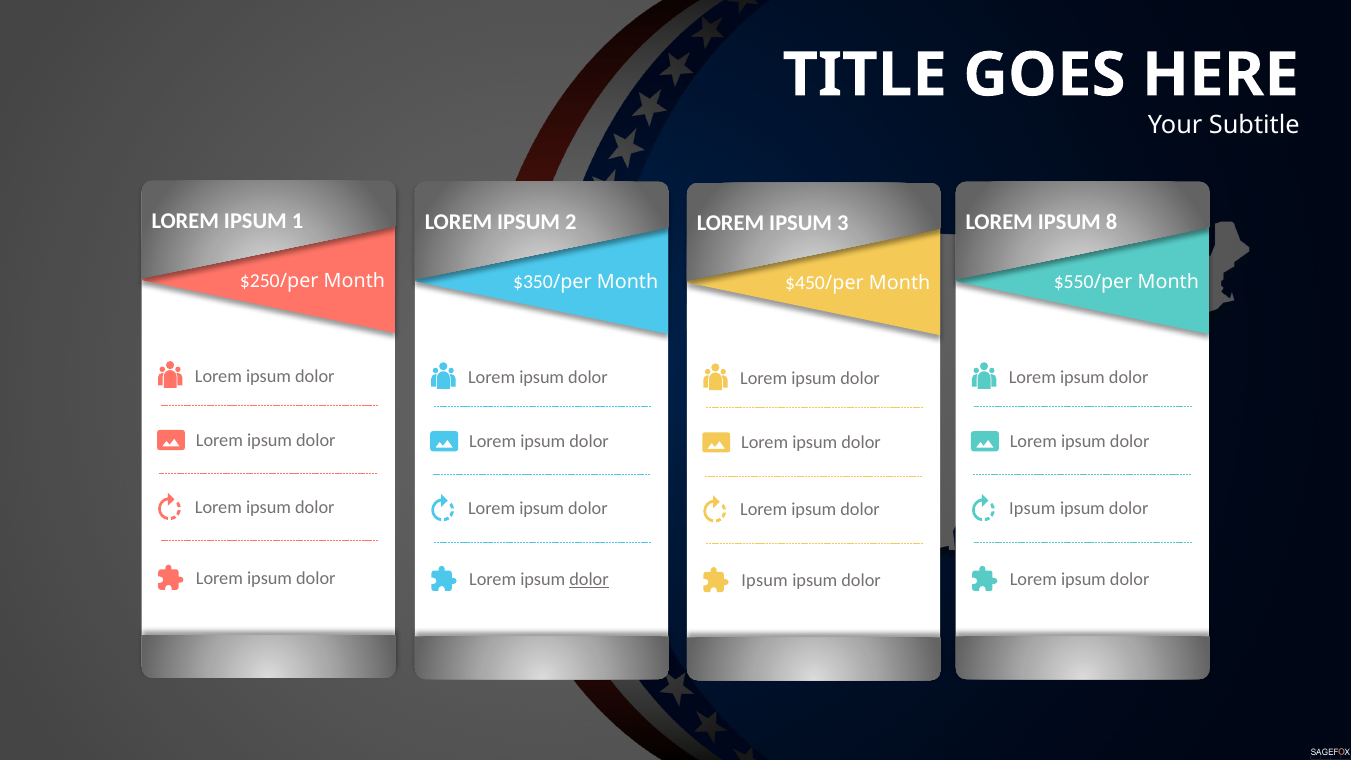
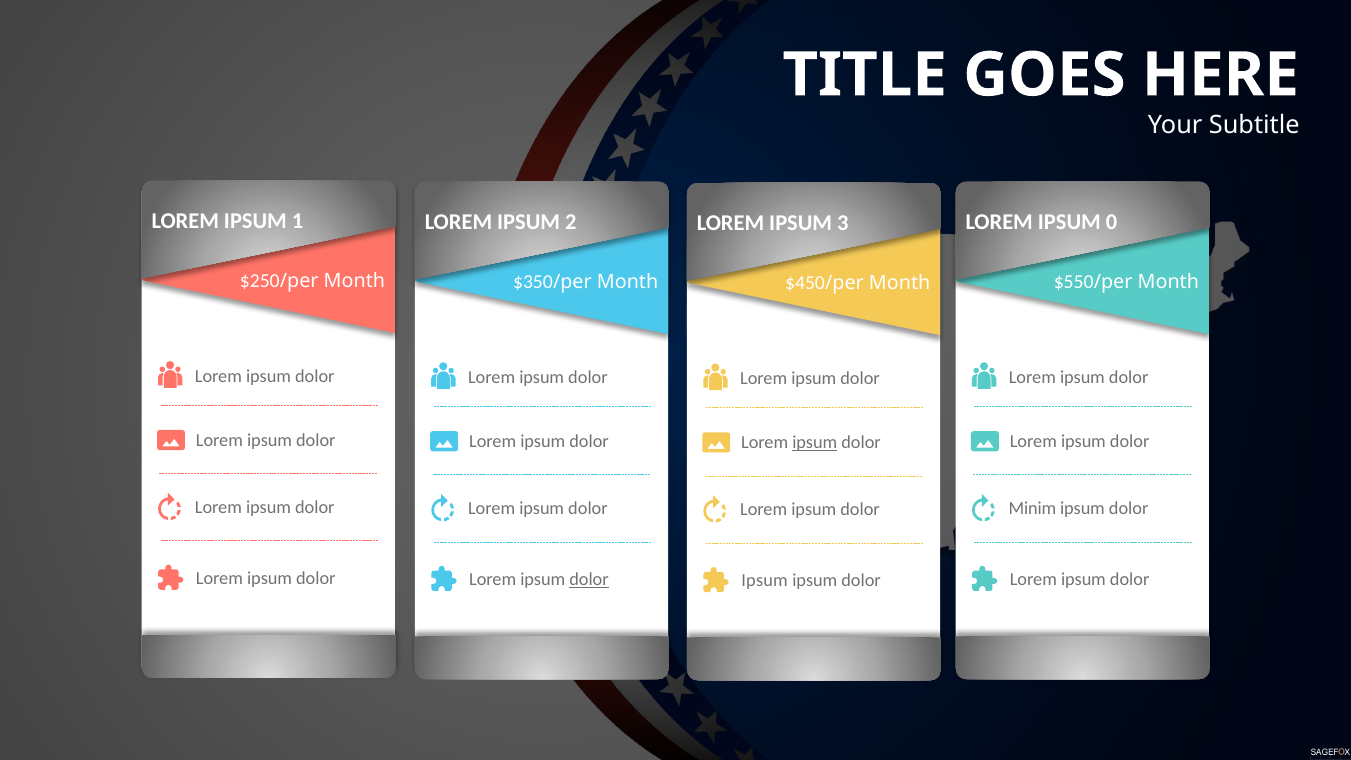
8: 8 -> 0
ipsum at (815, 443) underline: none -> present
Ipsum at (1032, 509): Ipsum -> Minim
